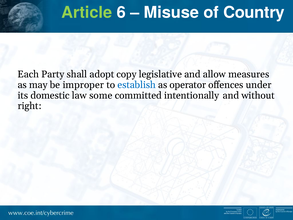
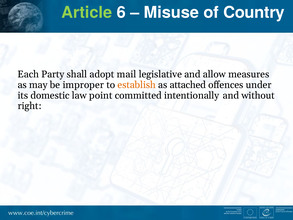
copy: copy -> mail
establish colour: blue -> orange
operator: operator -> attached
some: some -> point
